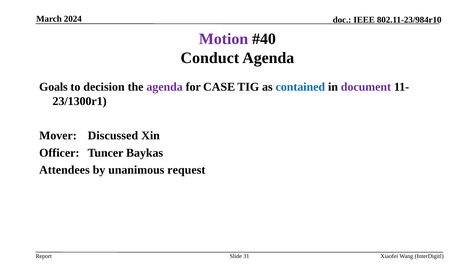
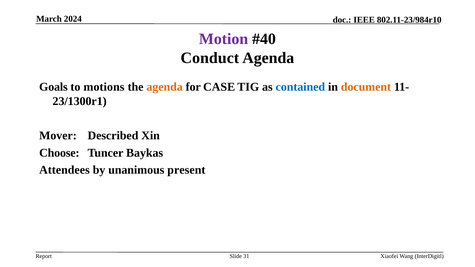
decision: decision -> motions
agenda at (165, 87) colour: purple -> orange
document colour: purple -> orange
Discussed: Discussed -> Described
Officer: Officer -> Choose
request: request -> present
